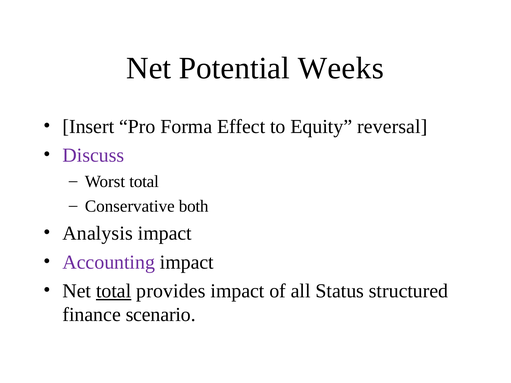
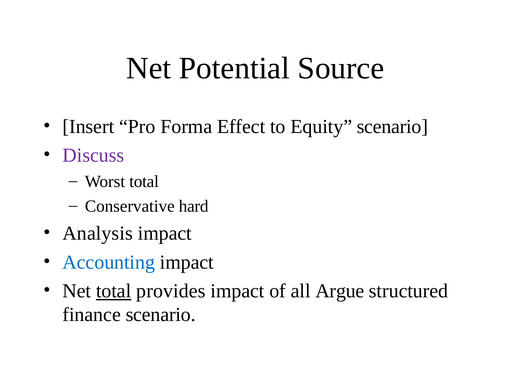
Weeks: Weeks -> Source
Equity reversal: reversal -> scenario
both: both -> hard
Accounting colour: purple -> blue
Status: Status -> Argue
